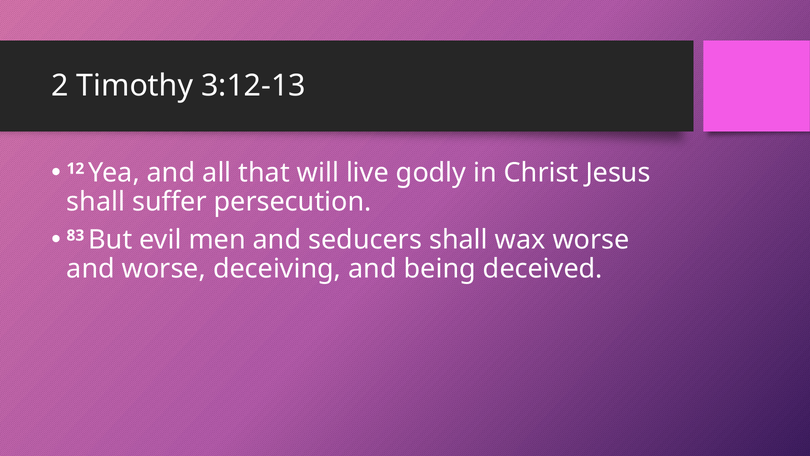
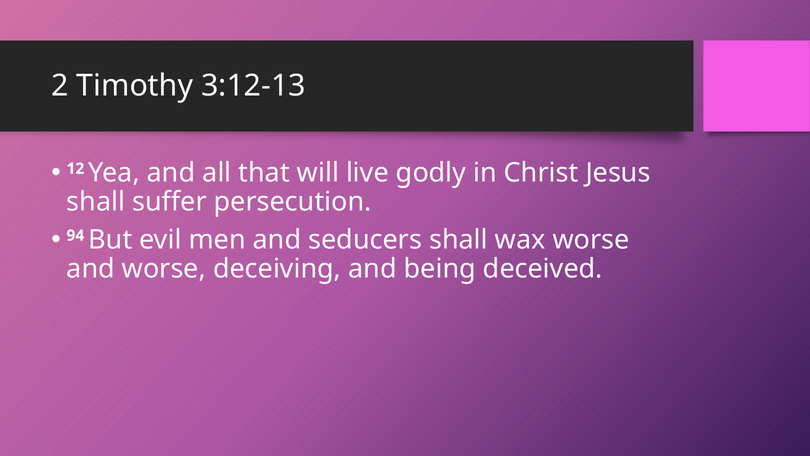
83: 83 -> 94
